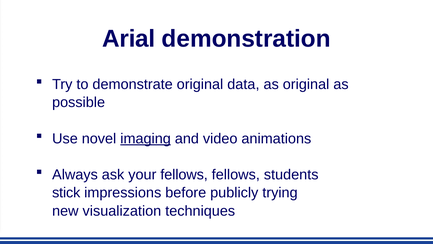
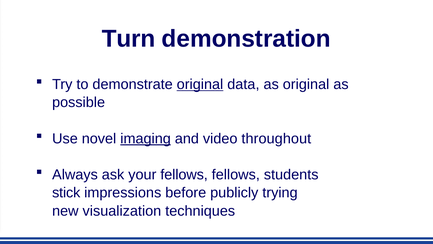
Arial: Arial -> Turn
original at (200, 84) underline: none -> present
animations: animations -> throughout
